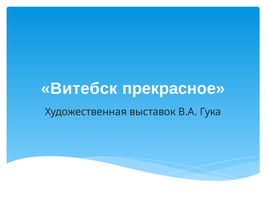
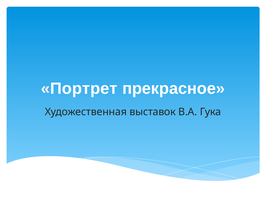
Витебск: Витебск -> Портрет
